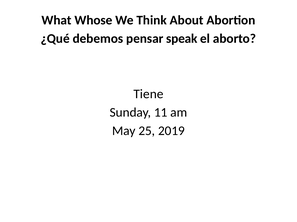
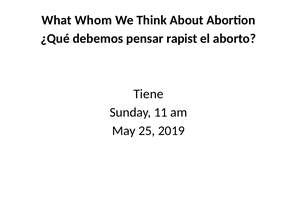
Whose: Whose -> Whom
speak: speak -> rapist
